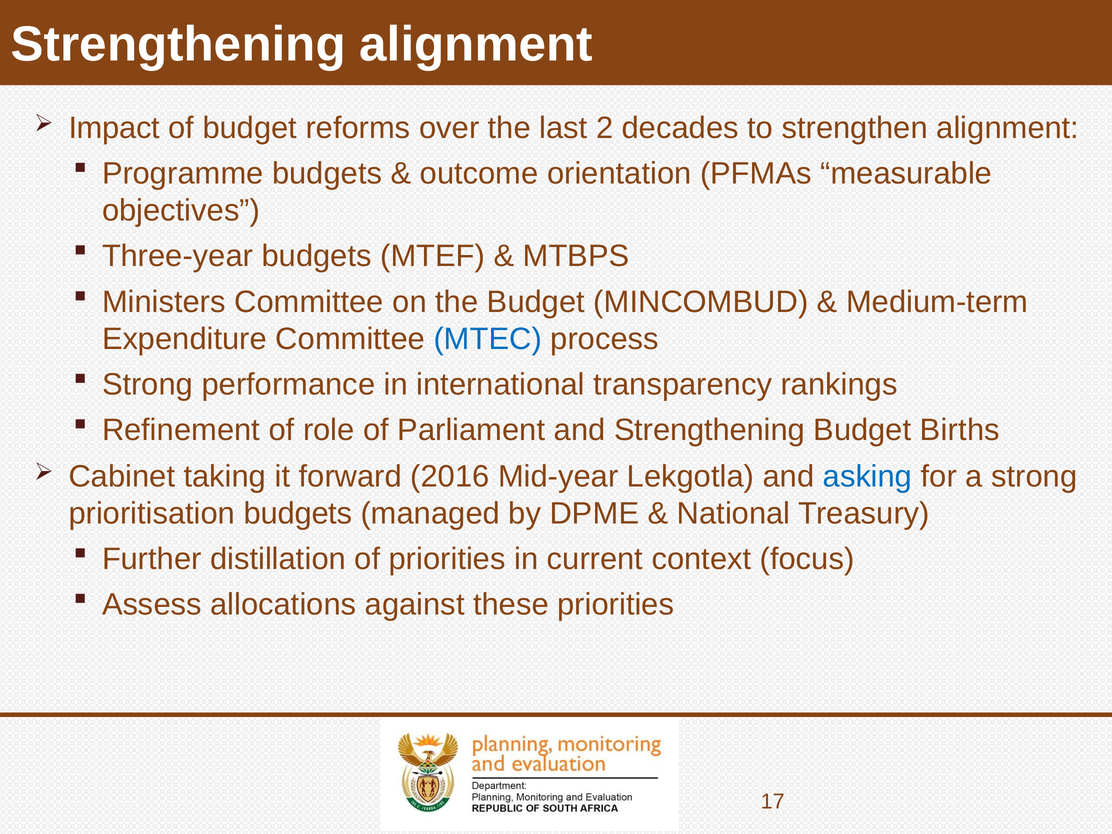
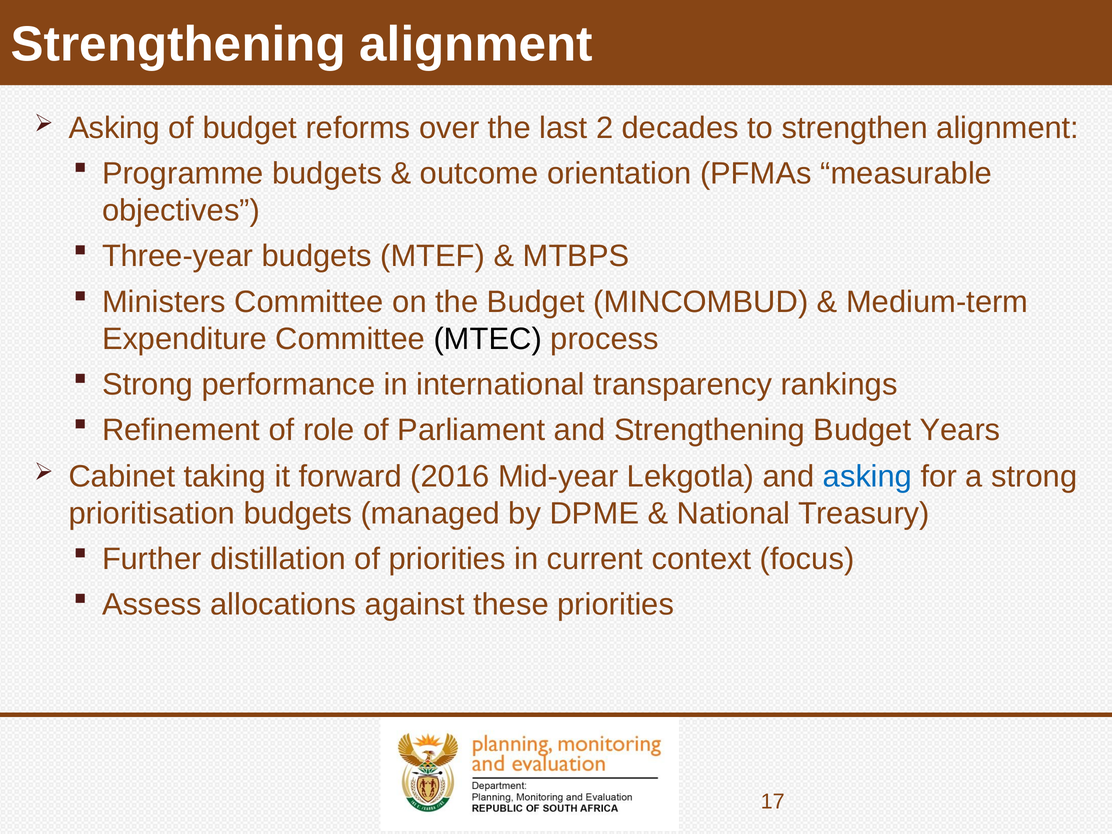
Impact at (114, 128): Impact -> Asking
MTEC colour: blue -> black
Births: Births -> Years
